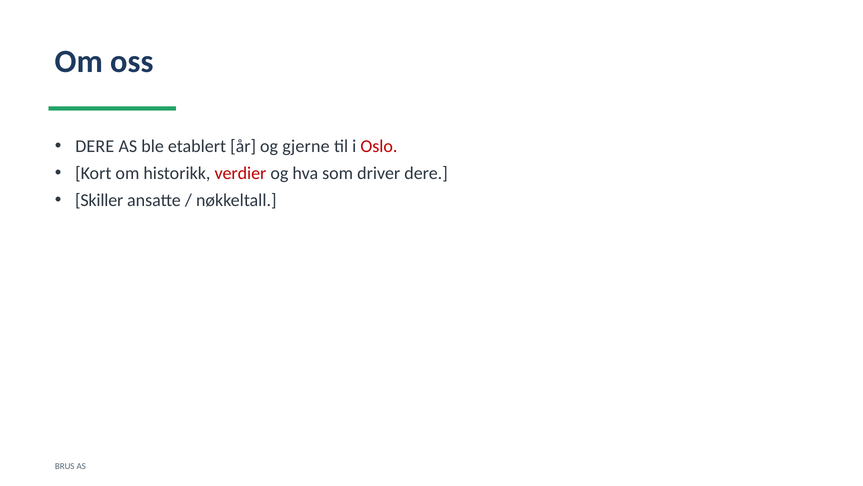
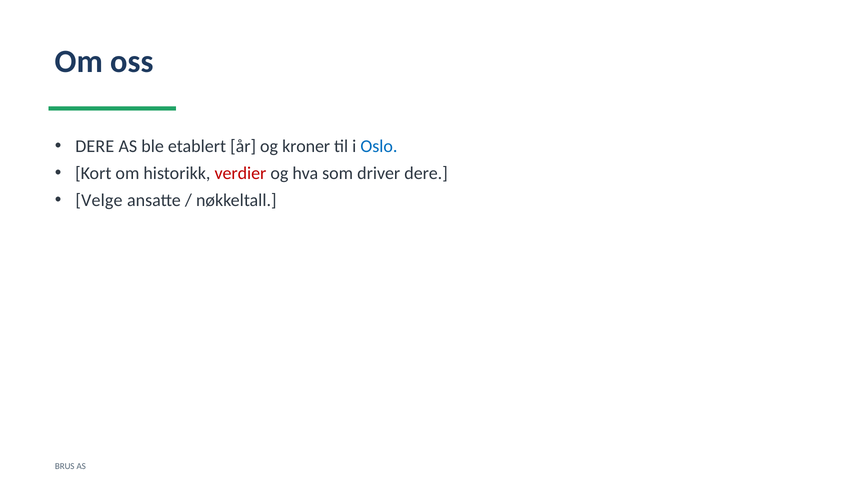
gjerne: gjerne -> kroner
Oslo colour: red -> blue
Skiller: Skiller -> Velge
